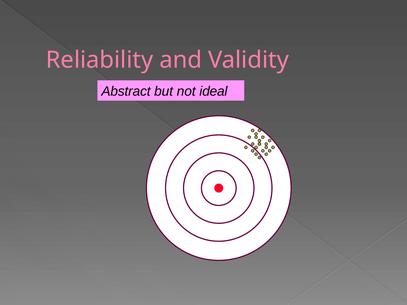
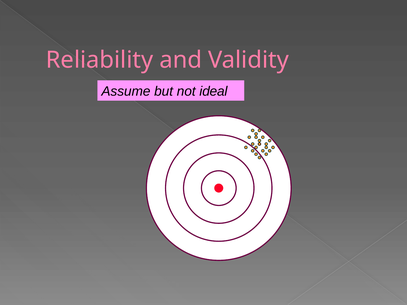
Abstract: Abstract -> Assume
